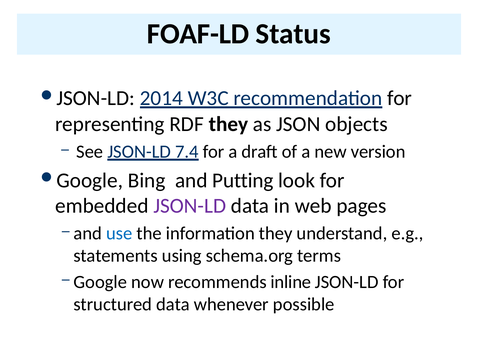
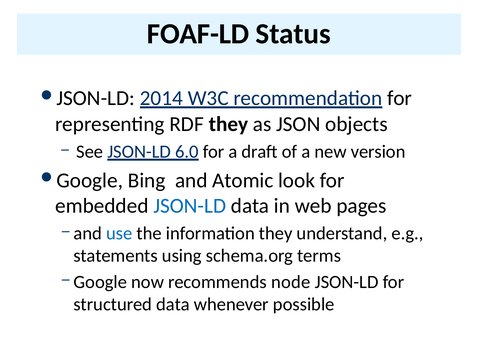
7.4: 7.4 -> 6.0
Putting: Putting -> Atomic
JSON-LD at (190, 206) colour: purple -> blue
inline: inline -> node
